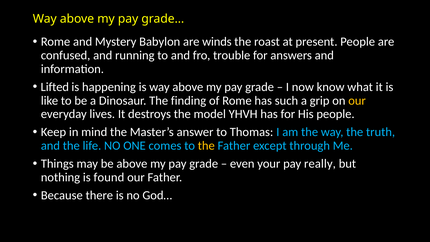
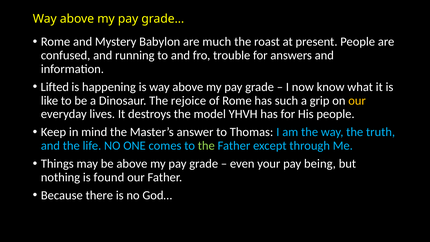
winds: winds -> much
finding: finding -> rejoice
the at (206, 146) colour: yellow -> light green
really: really -> being
